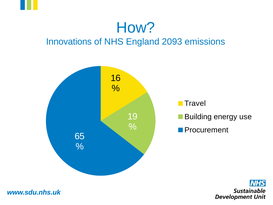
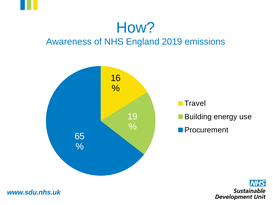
Innovations: Innovations -> Awareness
2093: 2093 -> 2019
